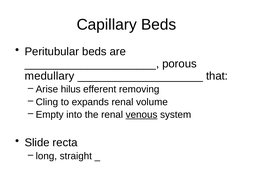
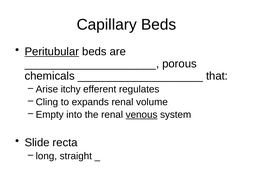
Peritubular underline: none -> present
medullary: medullary -> chemicals
hilus: hilus -> itchy
removing: removing -> regulates
